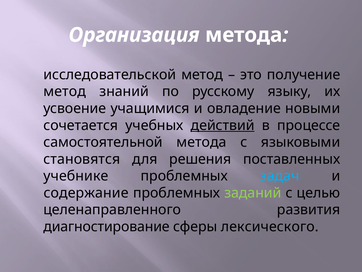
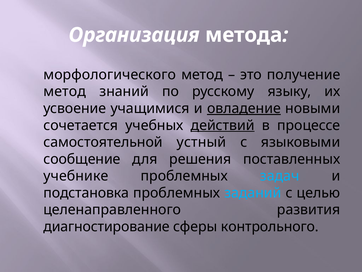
исследовательской: исследовательской -> морфологического
овладение underline: none -> present
самостоятельной метода: метода -> устный
становятся: становятся -> сообщение
содержание: содержание -> подстановка
заданий colour: light green -> light blue
лексического: лексического -> контрольного
